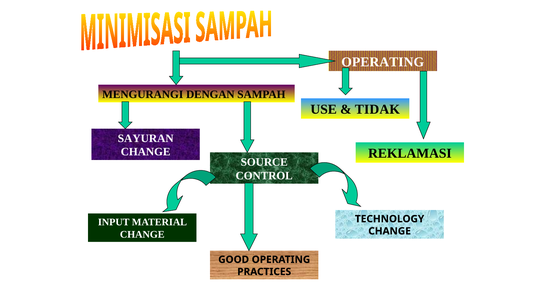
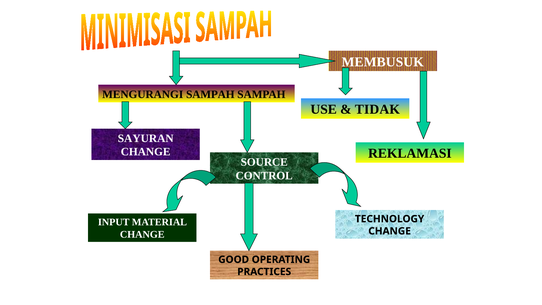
OPERATING at (383, 62): OPERATING -> MEMBUSUK
MENGURANGI DENGAN: DENGAN -> SAMPAH
